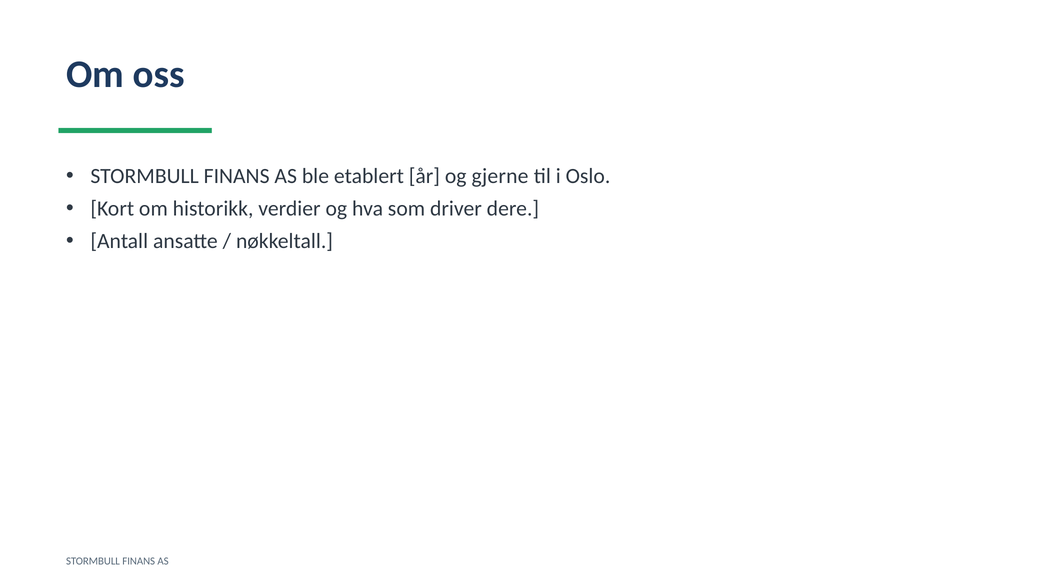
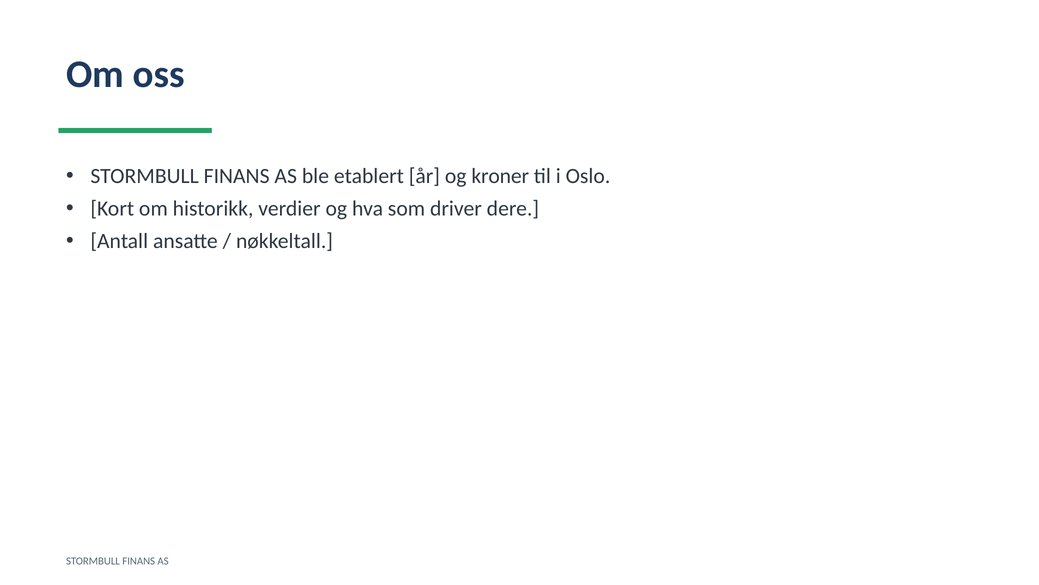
gjerne: gjerne -> kroner
